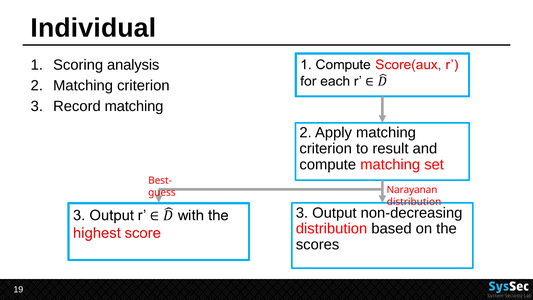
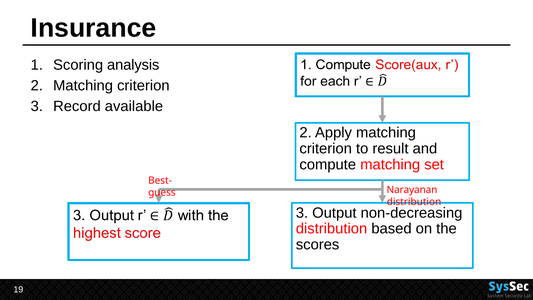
Individual: Individual -> Insurance
Record matching: matching -> available
